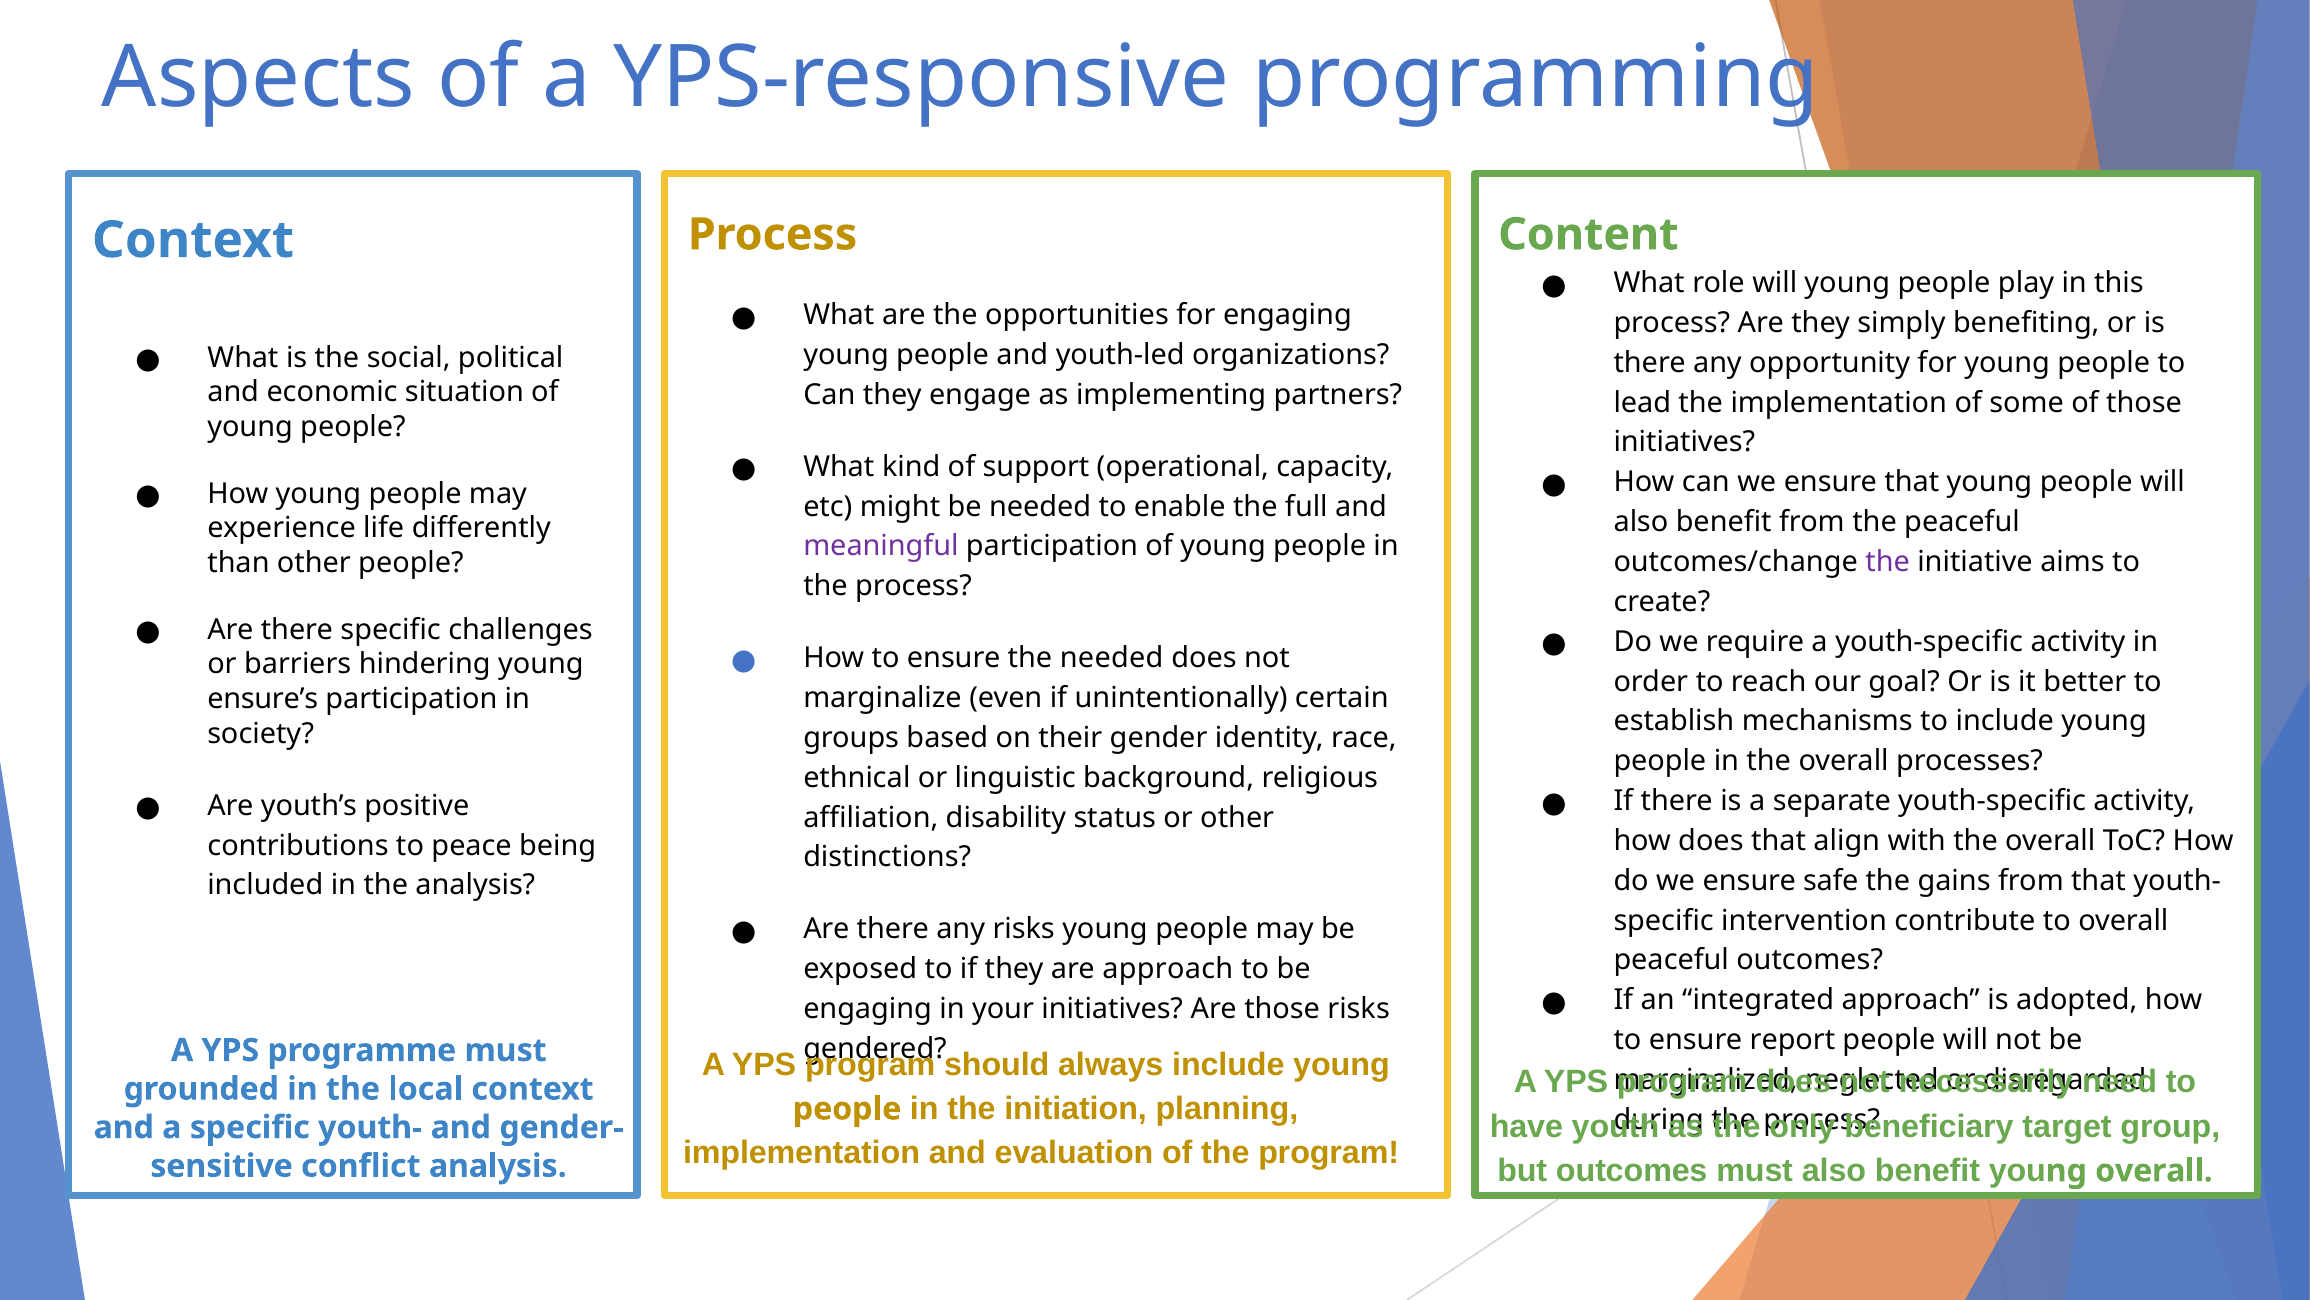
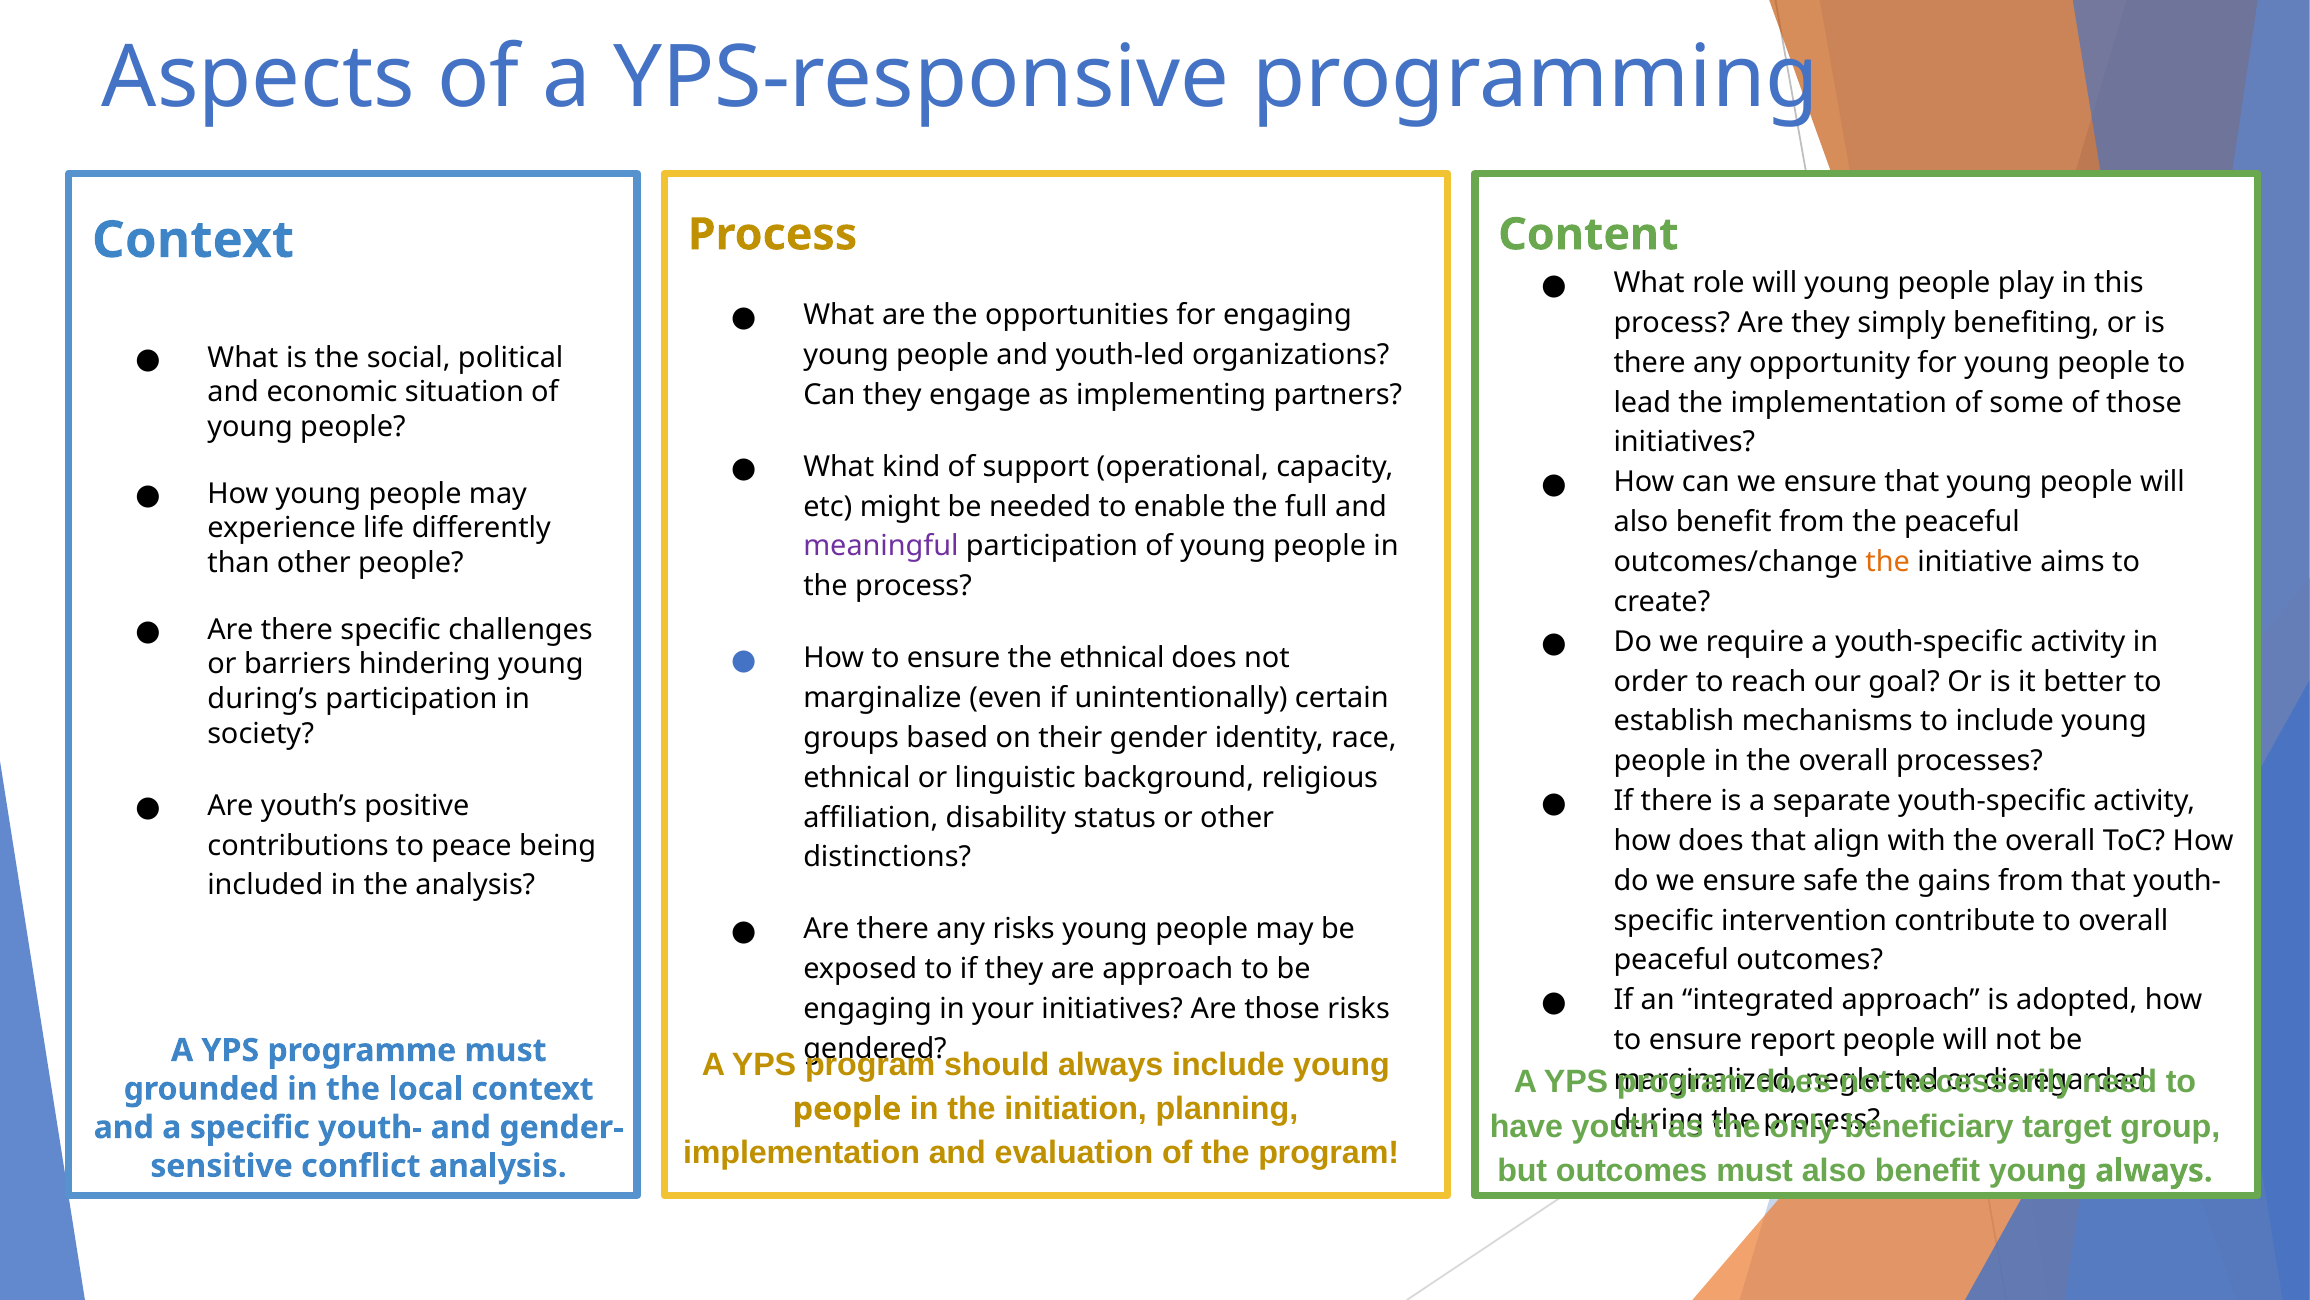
the at (1888, 562) colour: purple -> orange
the needed: needed -> ethnical
ensure’s: ensure’s -> during’s
overall at (2154, 1170): overall -> always
